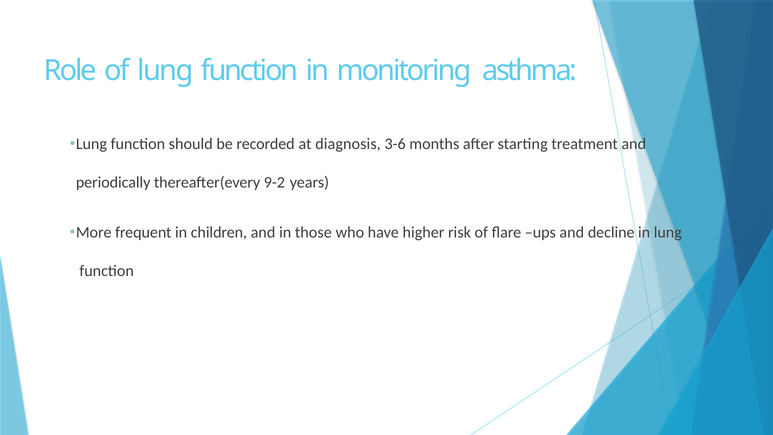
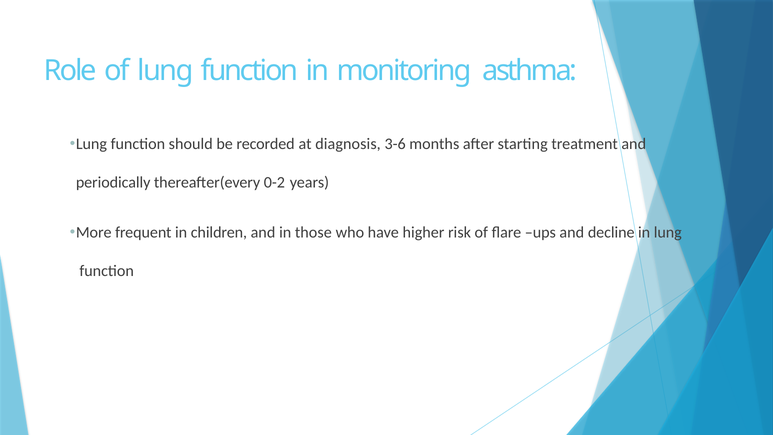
9-2: 9-2 -> 0-2
